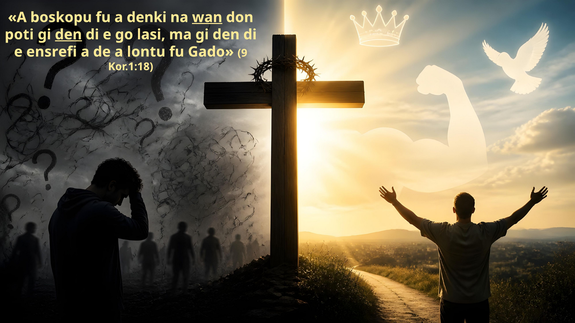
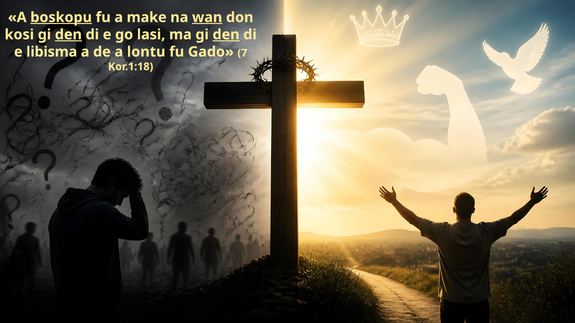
boskopu underline: none -> present
denki: denki -> make
poti: poti -> kosi
den at (226, 35) underline: none -> present
ensrefi: ensrefi -> libisma
9: 9 -> 7
